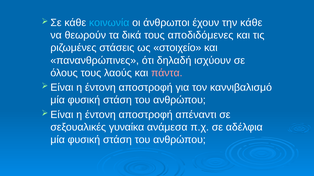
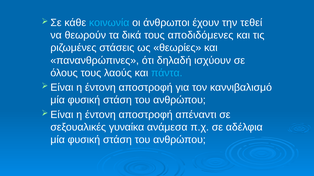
την κάθε: κάθε -> τεθεί
στοιχείο: στοιχείο -> θεωρίες
πάντα colour: pink -> light blue
